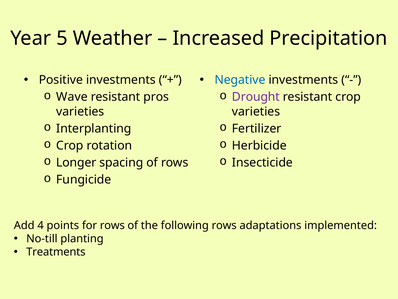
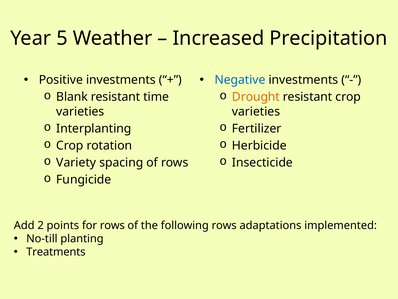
Wave: Wave -> Blank
pros: pros -> time
Drought colour: purple -> orange
Longer: Longer -> Variety
4: 4 -> 2
